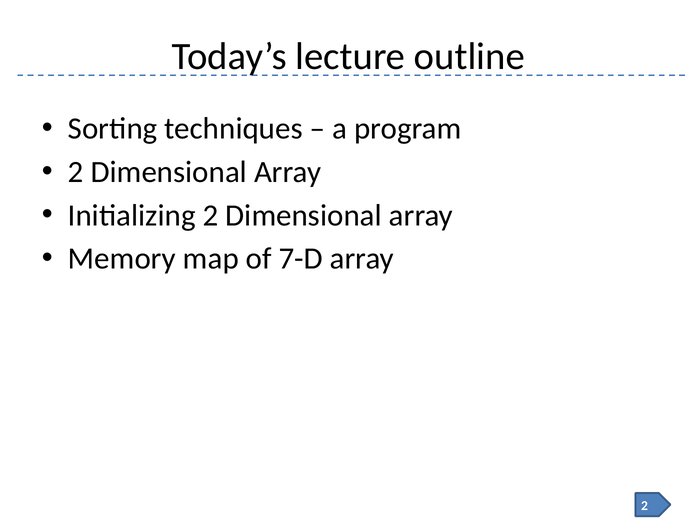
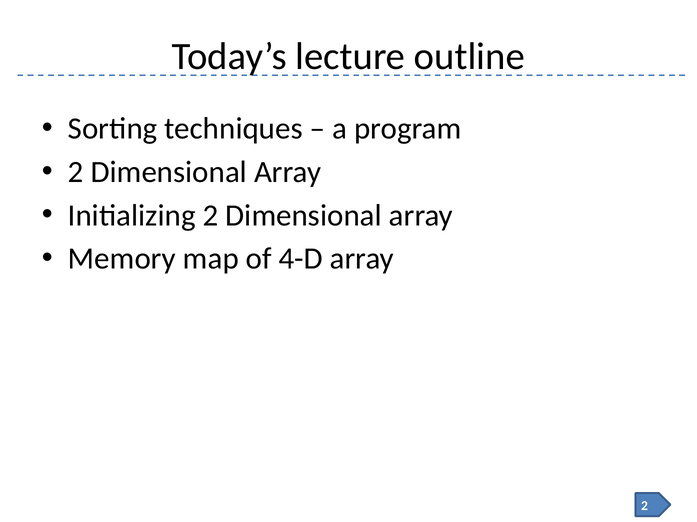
7-D: 7-D -> 4-D
